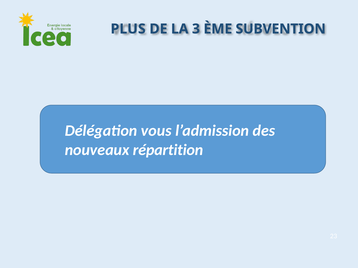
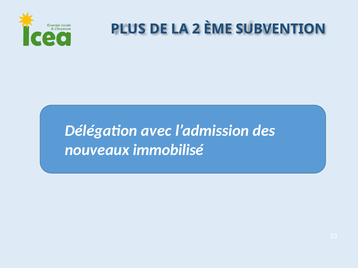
3: 3 -> 2
vous: vous -> avec
répartition: répartition -> immobilisé
